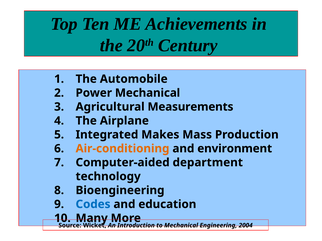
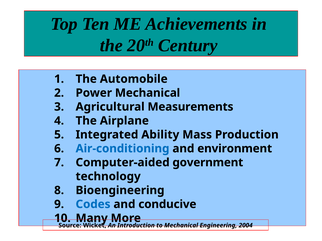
Makes: Makes -> Ability
Air-conditioning colour: orange -> blue
department: department -> government
education: education -> conducive
